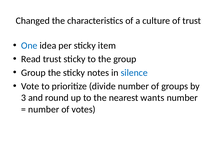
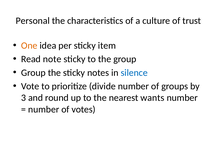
Changed: Changed -> Personal
One colour: blue -> orange
Read trust: trust -> note
